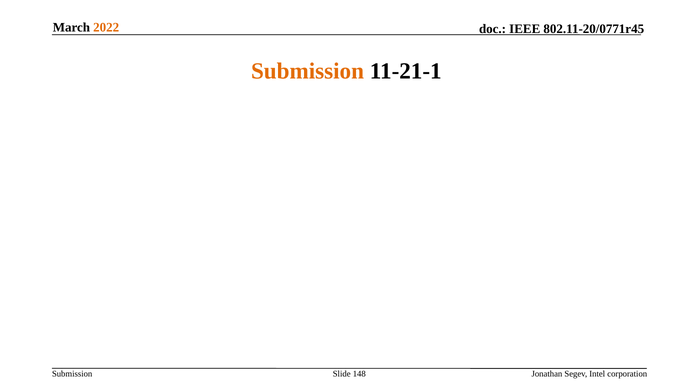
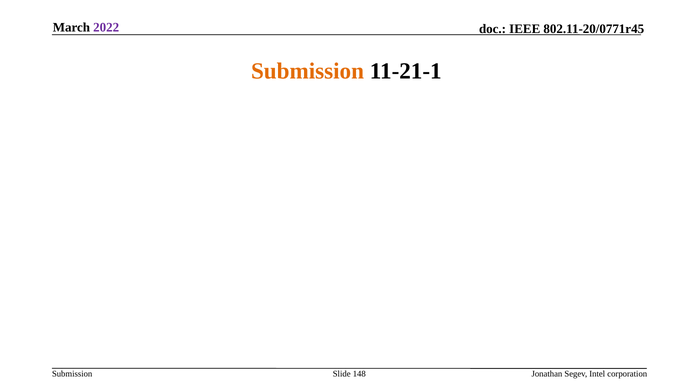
2022 colour: orange -> purple
